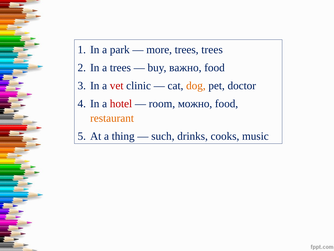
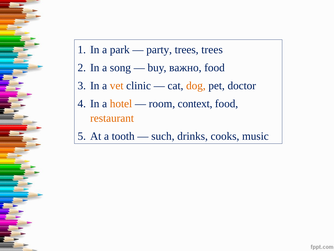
more: more -> party
a trees: trees -> song
vet colour: red -> orange
hotel colour: red -> orange
можно: можно -> context
thing: thing -> tooth
